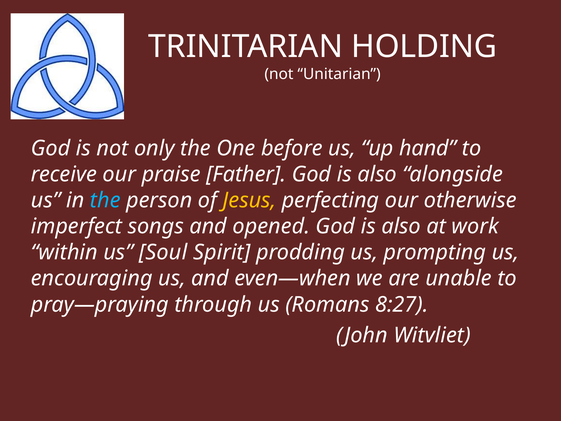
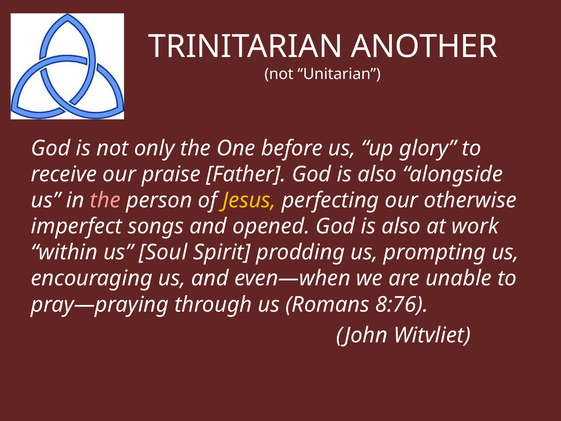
HOLDING: HOLDING -> ANOTHER
hand: hand -> glory
the at (105, 200) colour: light blue -> pink
8:27: 8:27 -> 8:76
